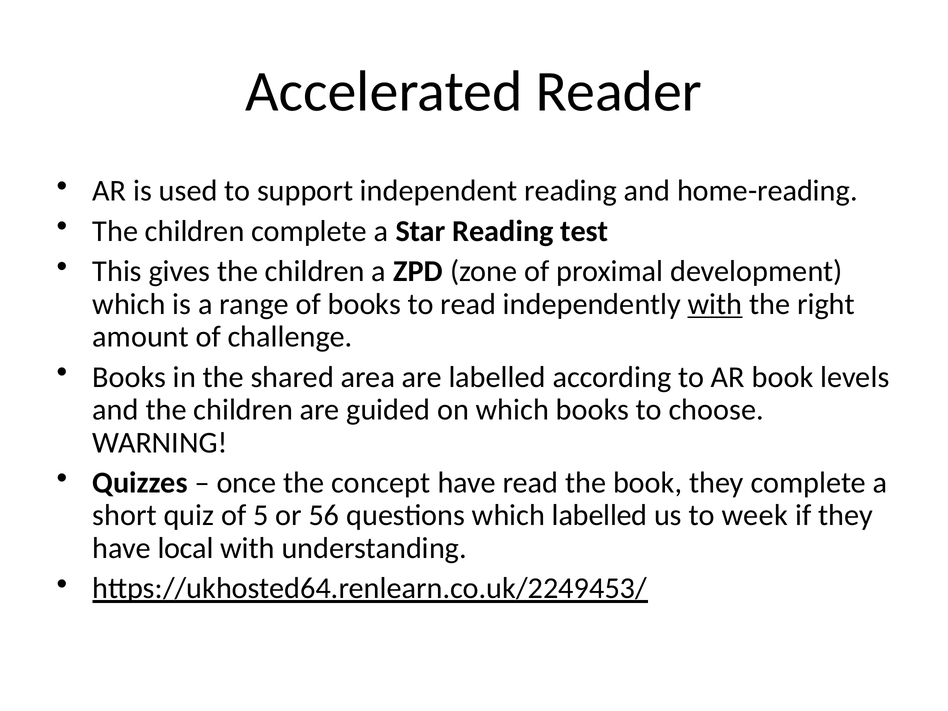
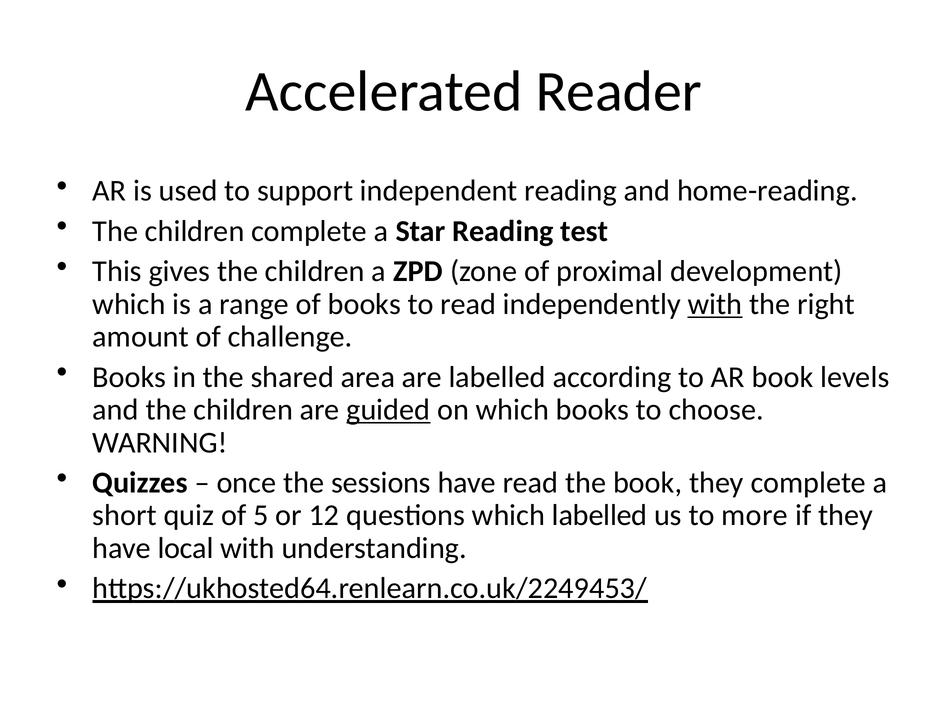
guided underline: none -> present
concept: concept -> sessions
56: 56 -> 12
week: week -> more
